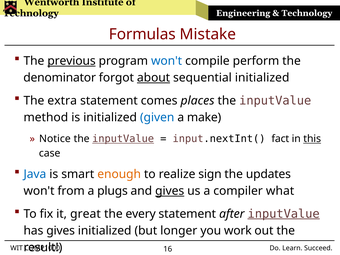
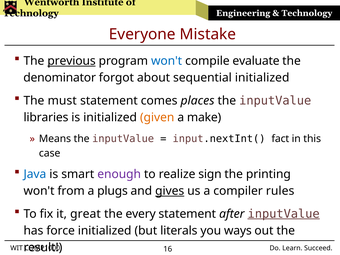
Formulas: Formulas -> Everyone
perform: perform -> evaluate
about underline: present -> none
extra: extra -> must
method: method -> libraries
given colour: blue -> orange
Notice: Notice -> Means
inputValue at (123, 139) underline: present -> none
this underline: present -> none
enough colour: orange -> purple
updates: updates -> printing
what: what -> rules
has gives: gives -> force
longer: longer -> literals
work: work -> ways
